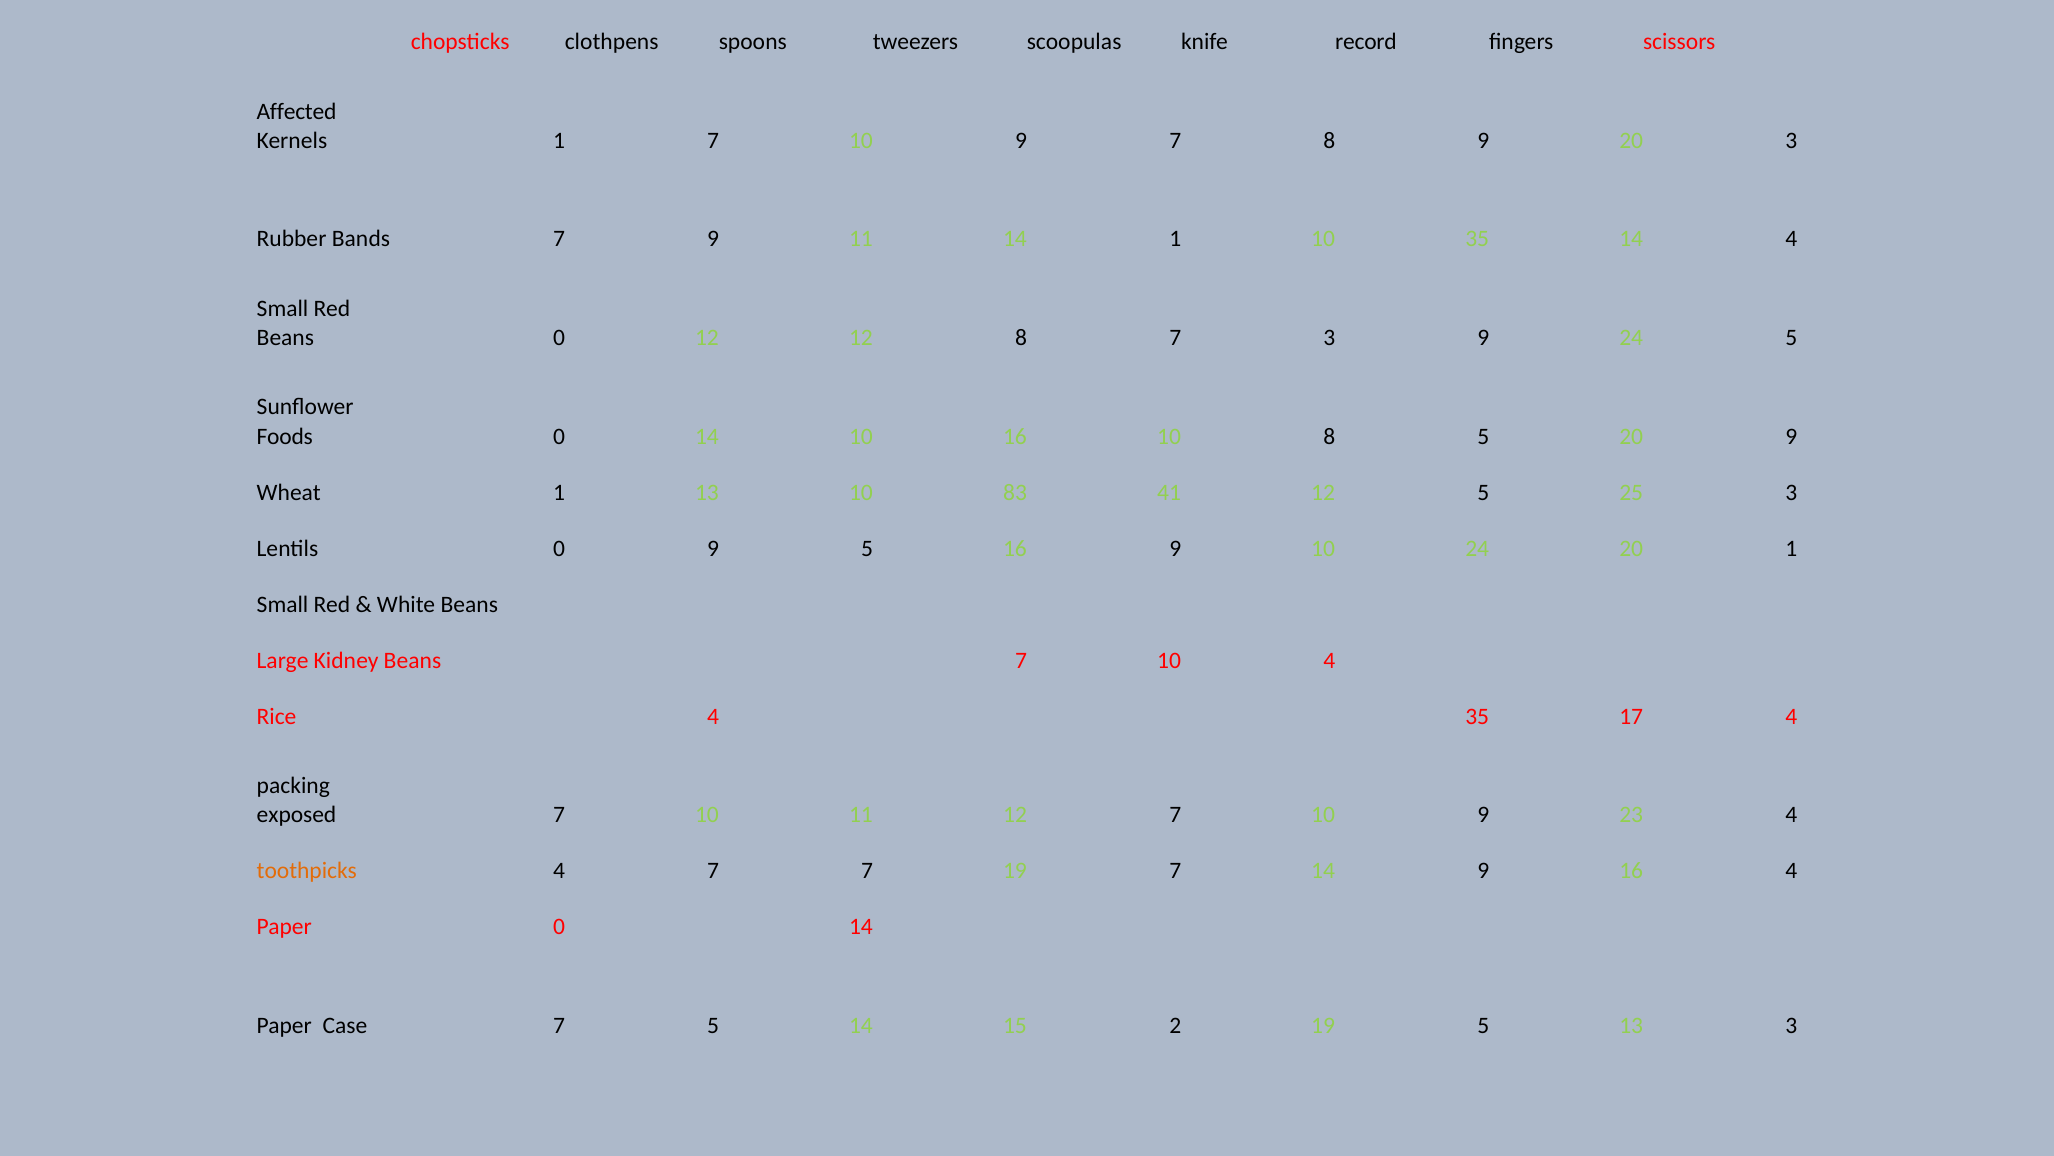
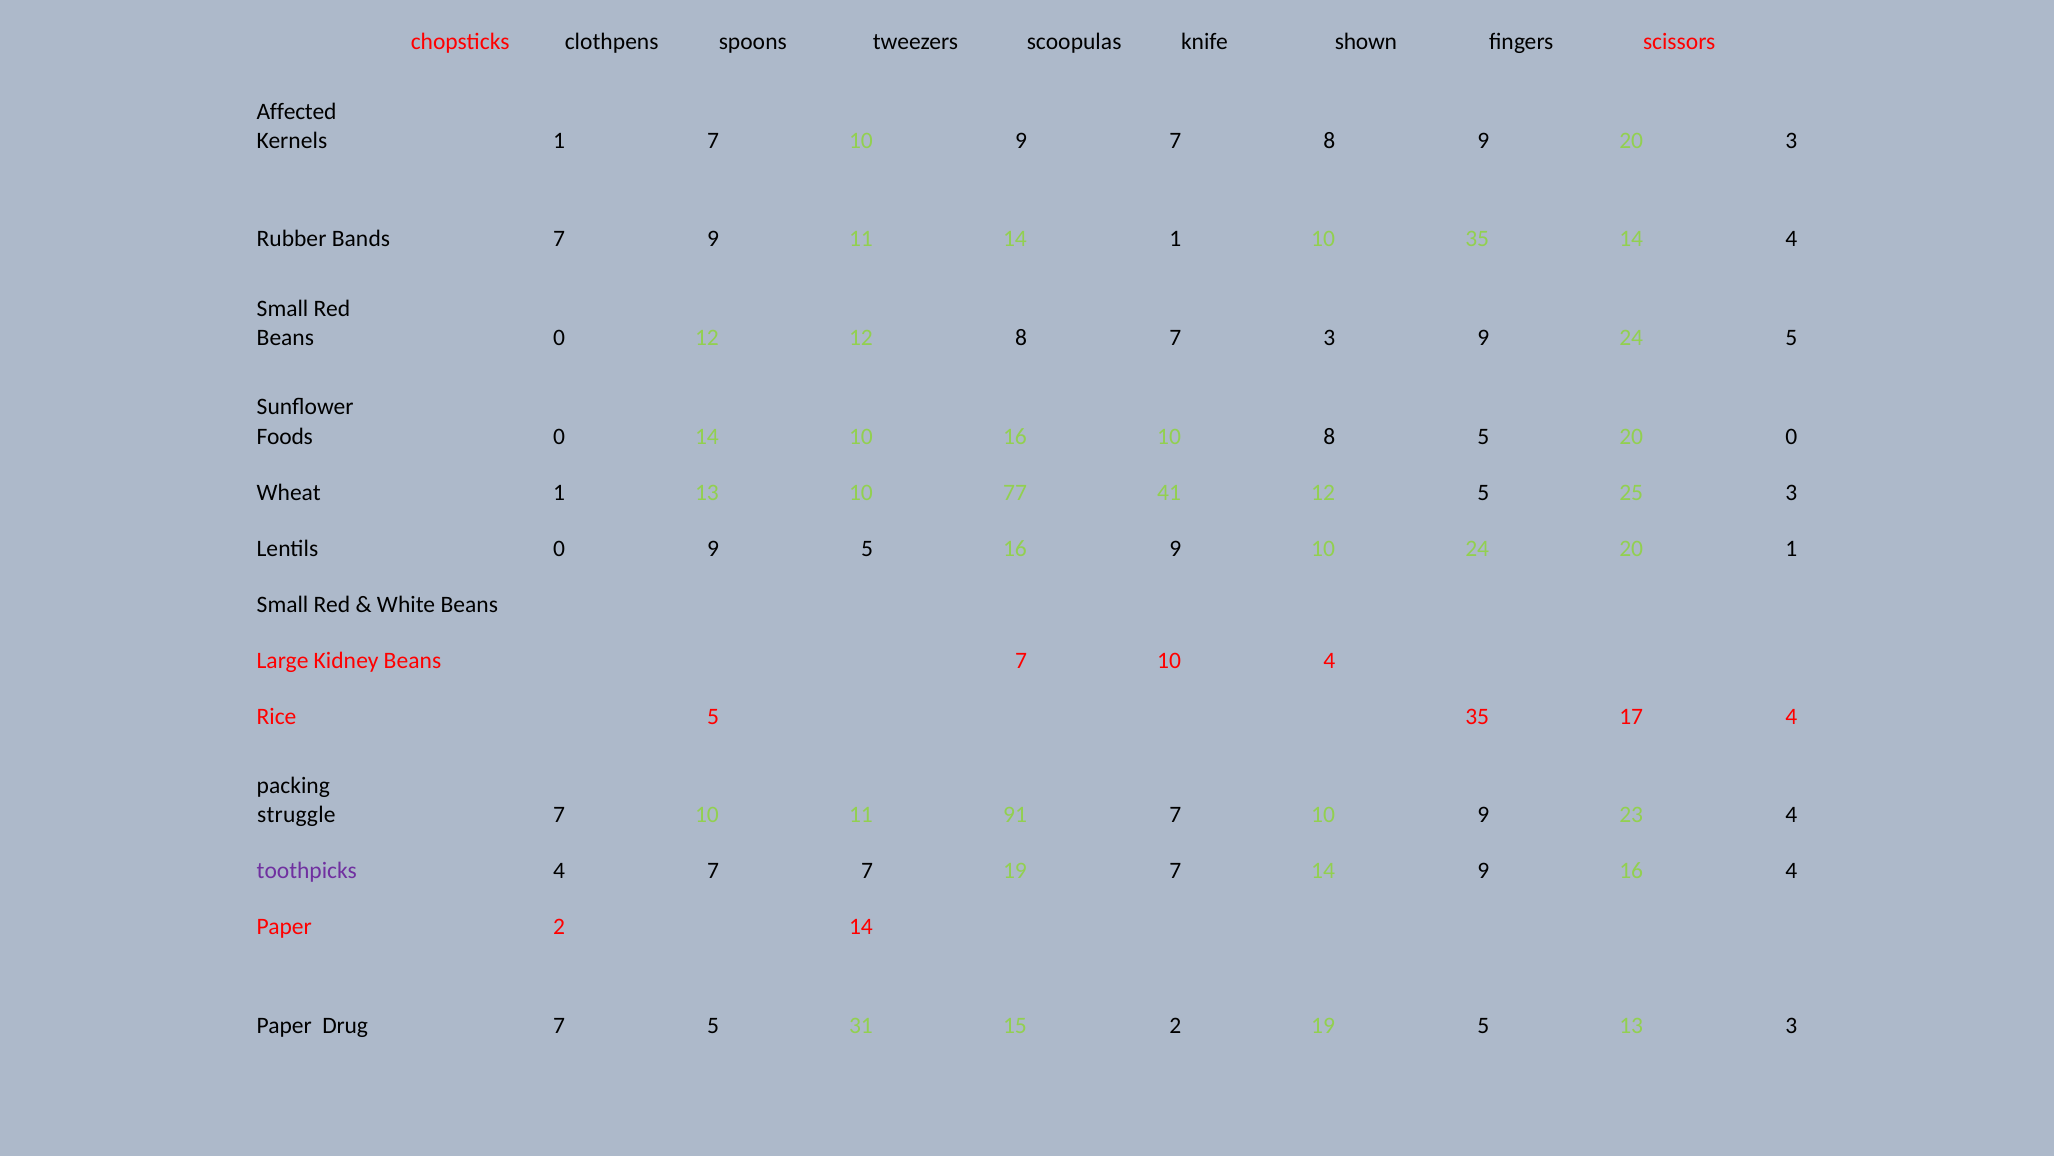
record: record -> shown
20 9: 9 -> 0
83: 83 -> 77
Rice 4: 4 -> 5
exposed: exposed -> struggle
11 12: 12 -> 91
toothpicks colour: orange -> purple
Paper 0: 0 -> 2
Case: Case -> Drug
5 14: 14 -> 31
